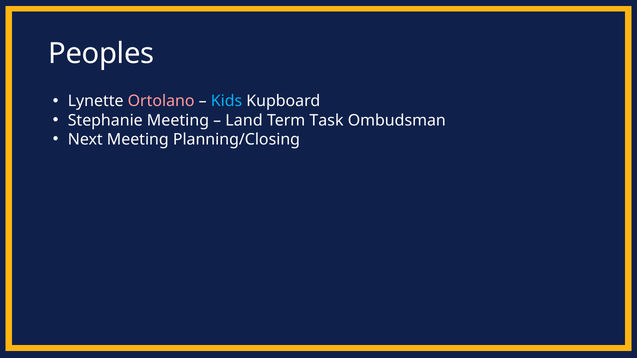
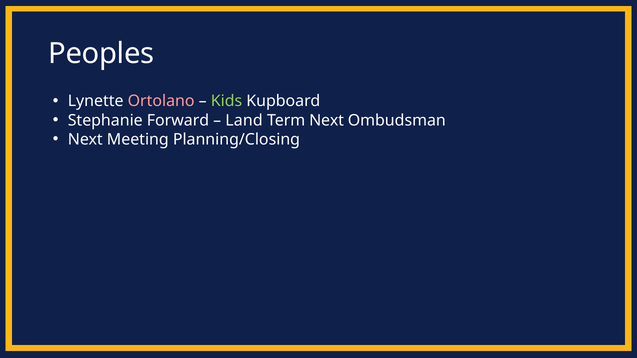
Kids colour: light blue -> light green
Stephanie Meeting: Meeting -> Forward
Term Task: Task -> Next
